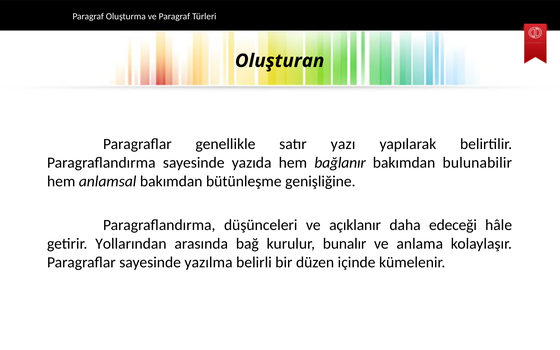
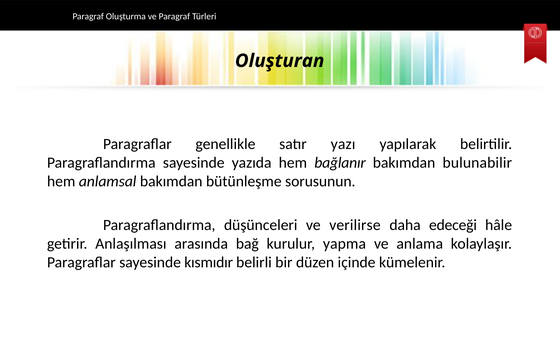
genişliğine: genişliğine -> sorusunun
açıklanır: açıklanır -> verilirse
Yollarından: Yollarından -> Anlaşılması
bunalır: bunalır -> yapma
yazılma: yazılma -> kısmıdır
